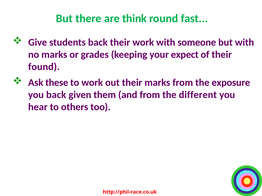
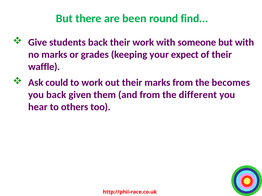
think: think -> been
fast: fast -> find
found: found -> waffle
these: these -> could
exposure: exposure -> becomes
